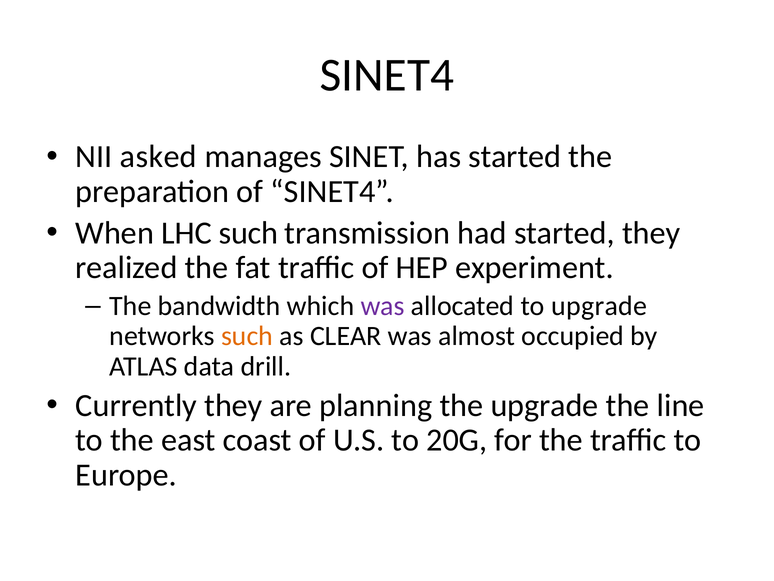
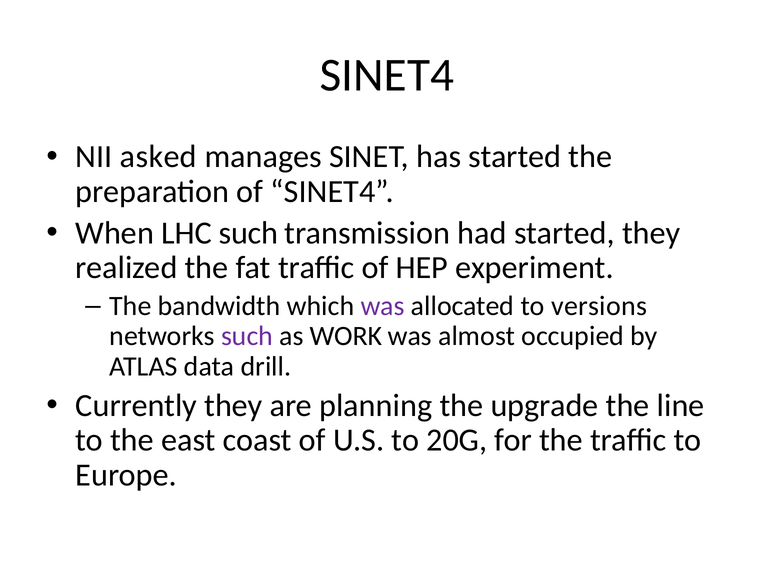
to upgrade: upgrade -> versions
such at (247, 336) colour: orange -> purple
CLEAR: CLEAR -> WORK
